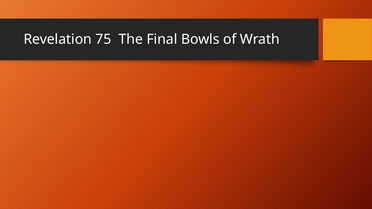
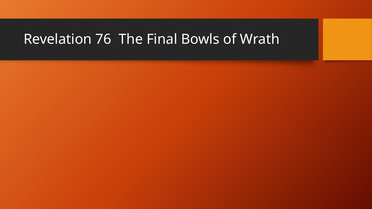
75: 75 -> 76
